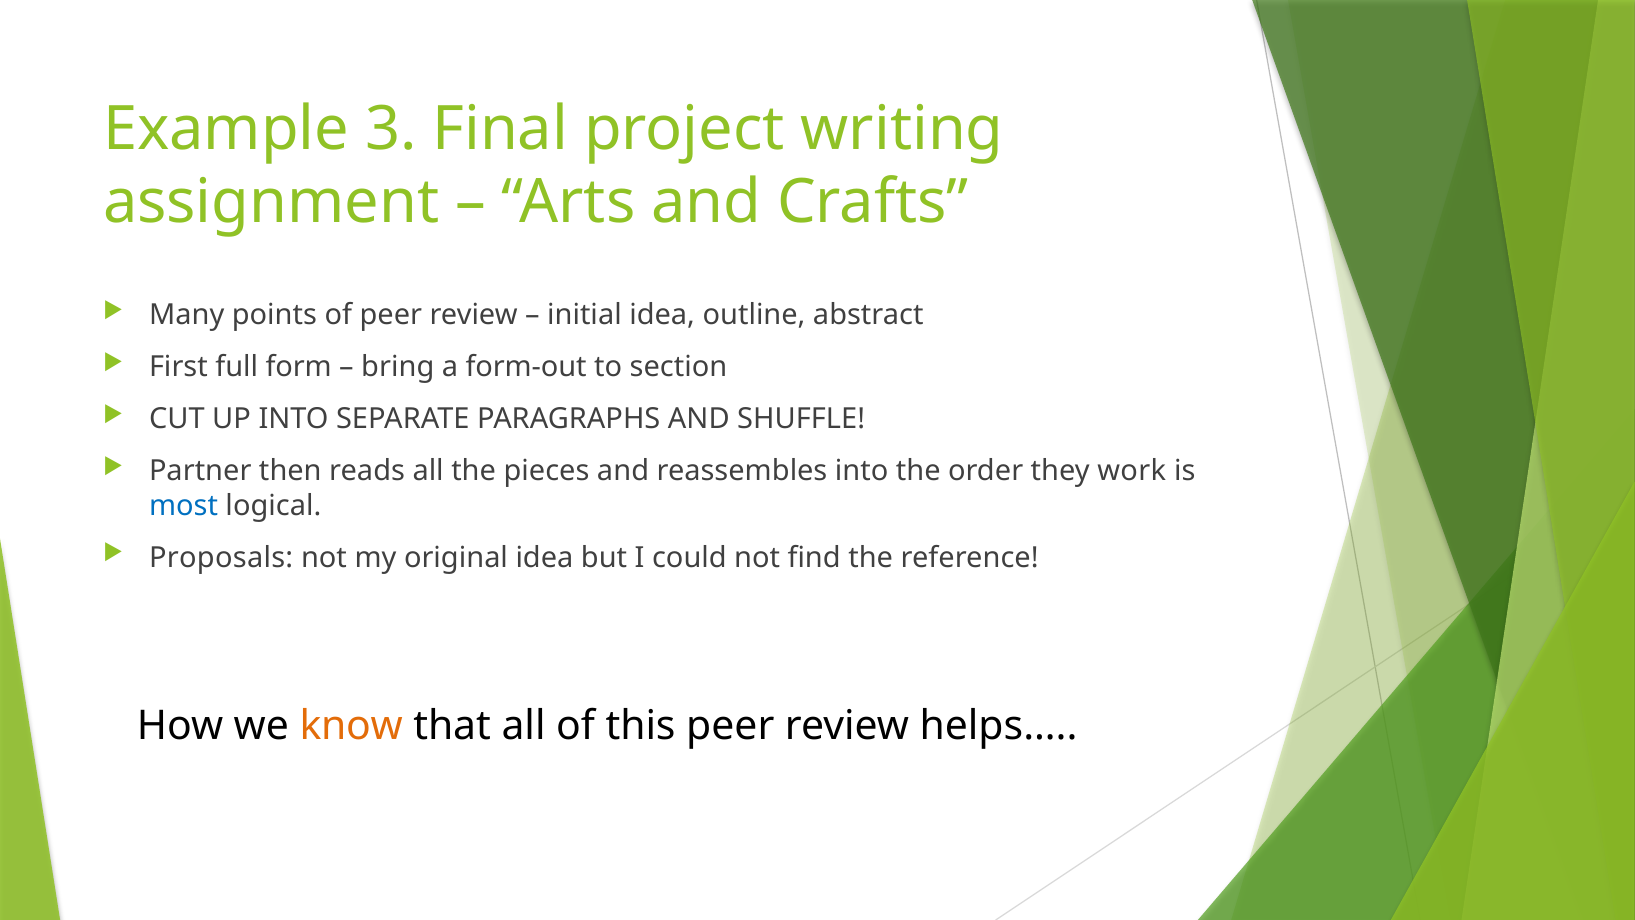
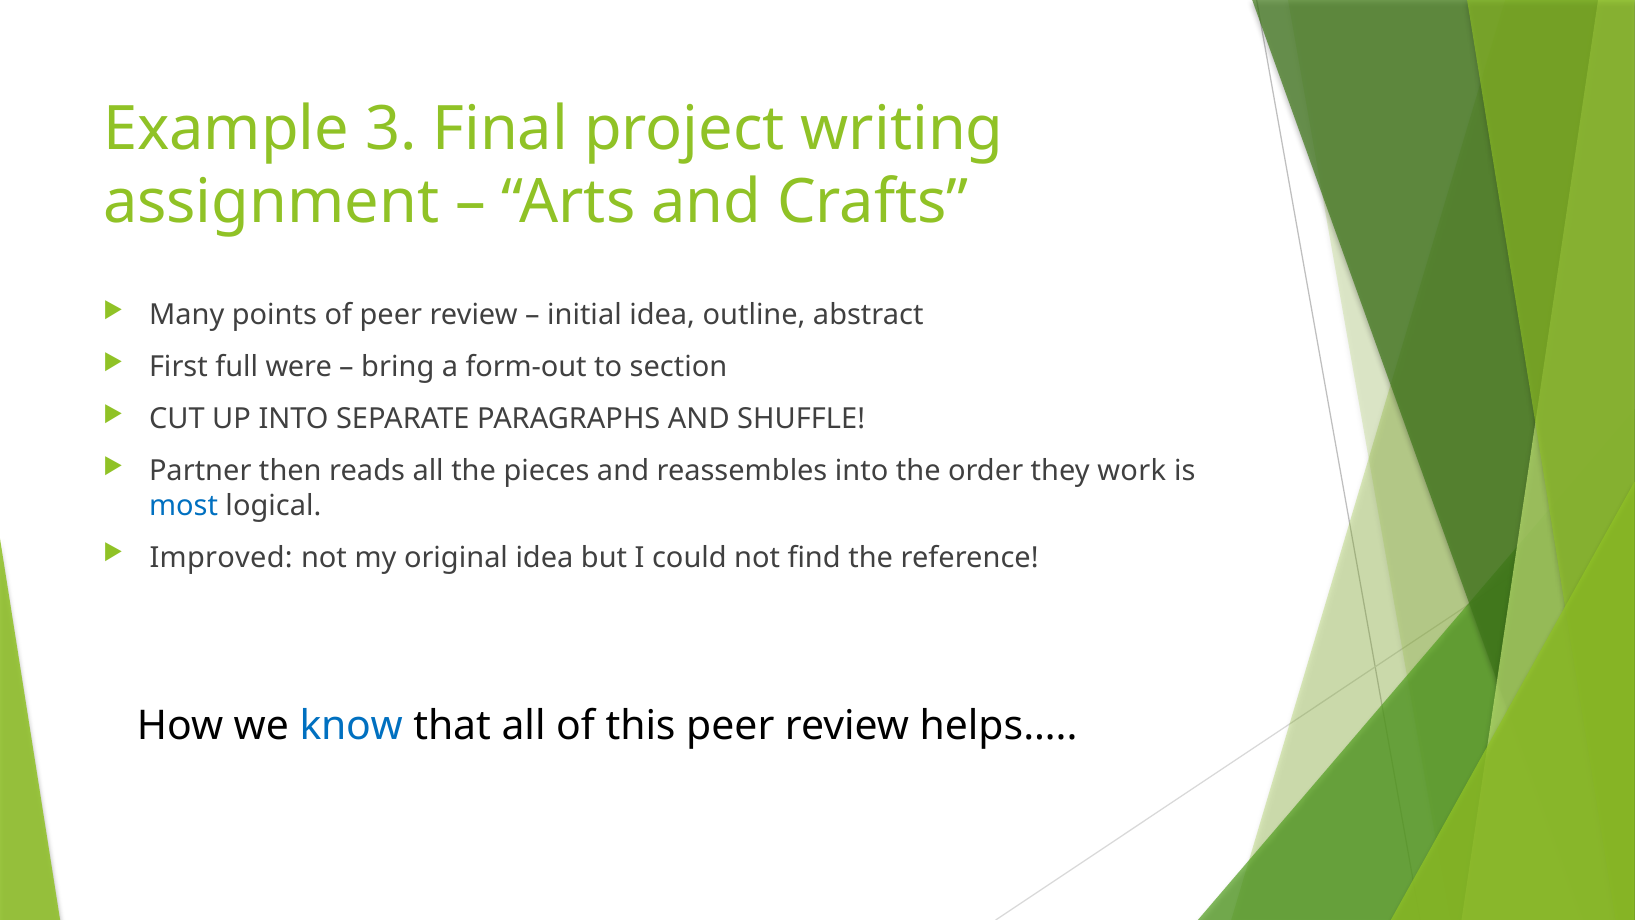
form: form -> were
Proposals: Proposals -> Improved
know colour: orange -> blue
